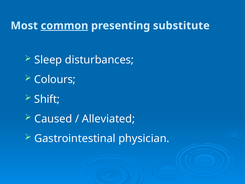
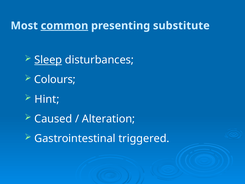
Sleep underline: none -> present
Shift: Shift -> Hint
Alleviated: Alleviated -> Alteration
physician: physician -> triggered
